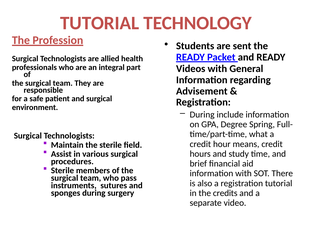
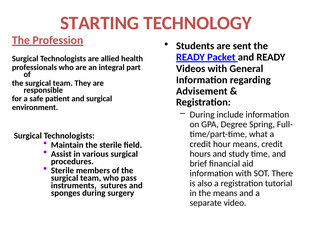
TUTORIAL at (100, 23): TUTORIAL -> STARTING
the credits: credits -> means
